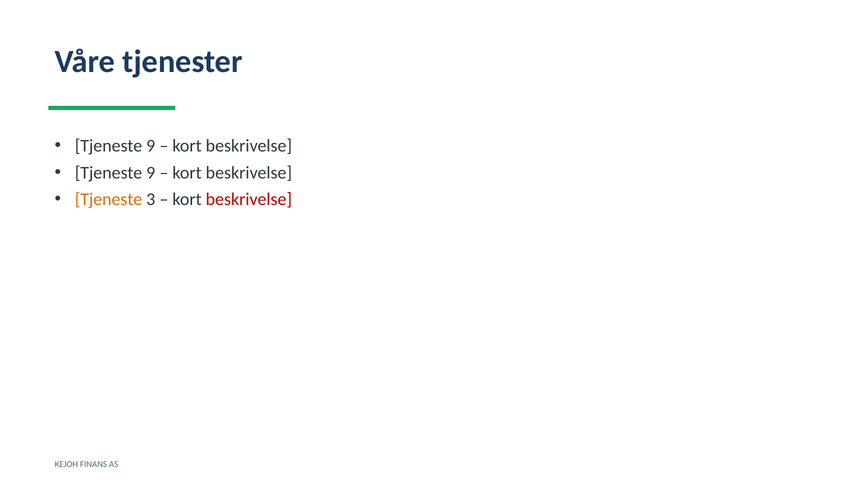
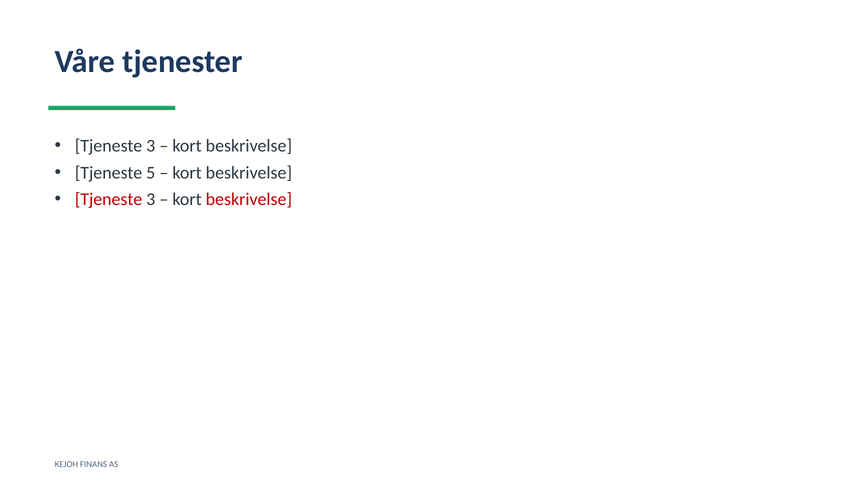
9 at (151, 146): 9 -> 3
9 at (151, 173): 9 -> 5
Tjeneste at (109, 199) colour: orange -> red
